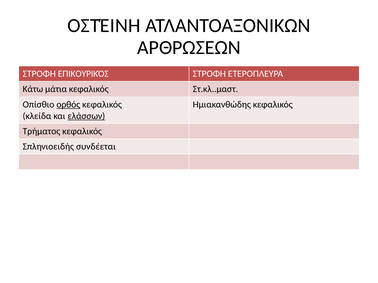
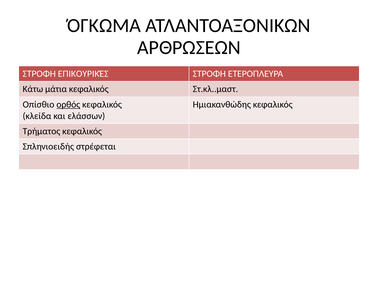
ΟΣΤΈΙΝΗ: ΟΣΤΈΙΝΗ -> ΌΓΚΩΜΑ
ΕΠΙΚΟΥΡΙΚΌΣ: ΕΠΙΚΟΥΡΙΚΌΣ -> ΕΠΙΚΟΥΡΙΚΈΣ
ελάσσων underline: present -> none
συνδέεται: συνδέεται -> στρέφεται
